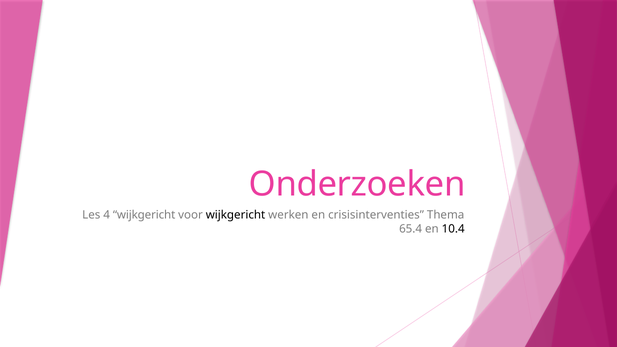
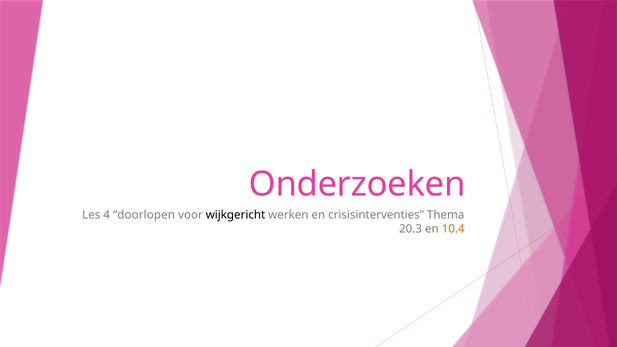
4 wijkgericht: wijkgericht -> doorlopen
65.4: 65.4 -> 20.3
10.4 colour: black -> orange
